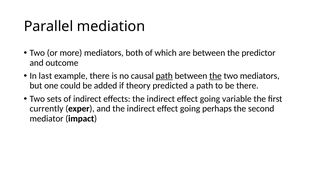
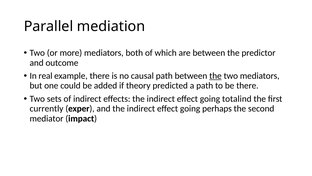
last: last -> real
path at (164, 76) underline: present -> none
variable: variable -> totalind
